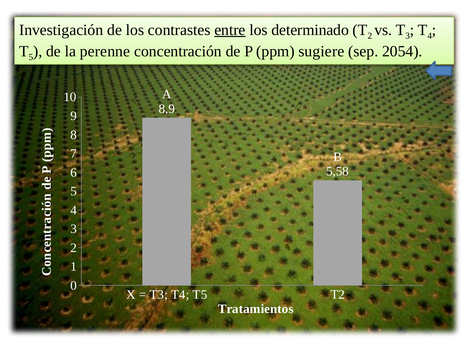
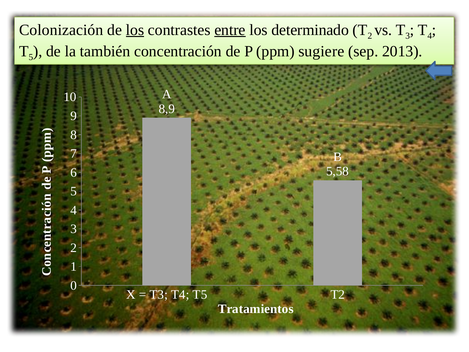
Investigación: Investigación -> Colonización
los at (135, 30) underline: none -> present
perenne: perenne -> también
2054: 2054 -> 2013
